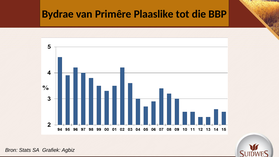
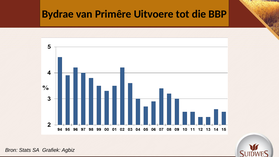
Plaaslike: Plaaslike -> Uitvoere
